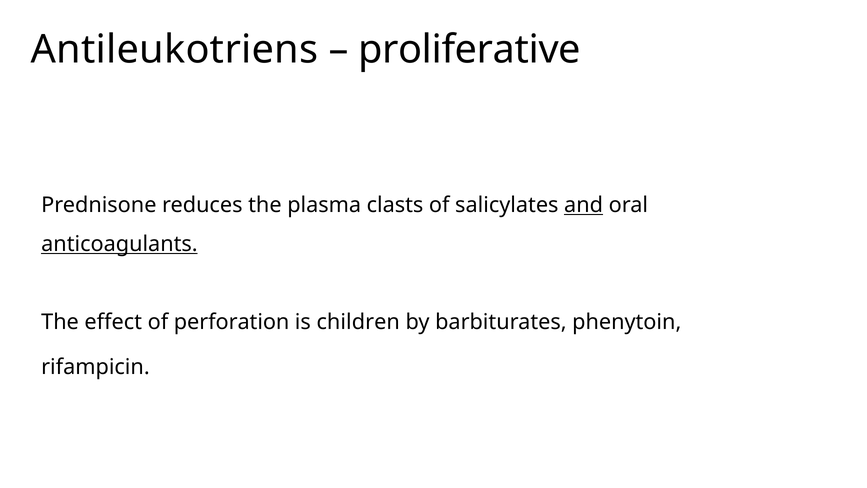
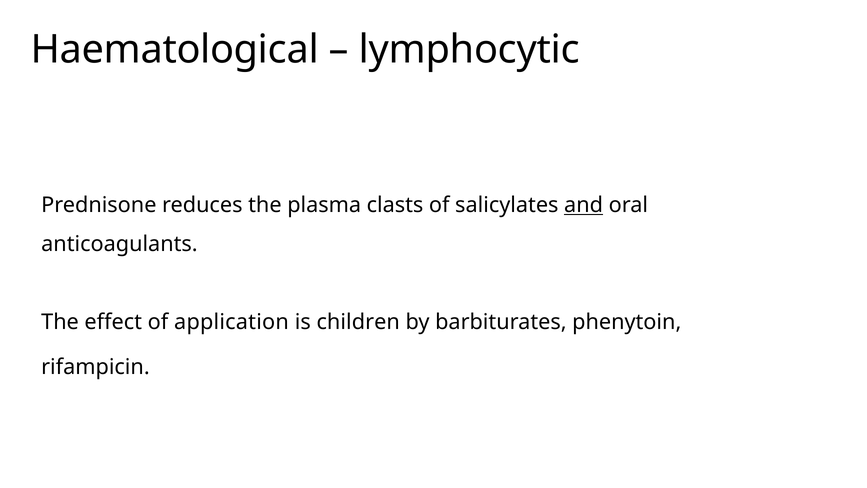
Antileukotriens: Antileukotriens -> Haematological
proliferative: proliferative -> lymphocytic
anticoagulants underline: present -> none
perforation: perforation -> application
